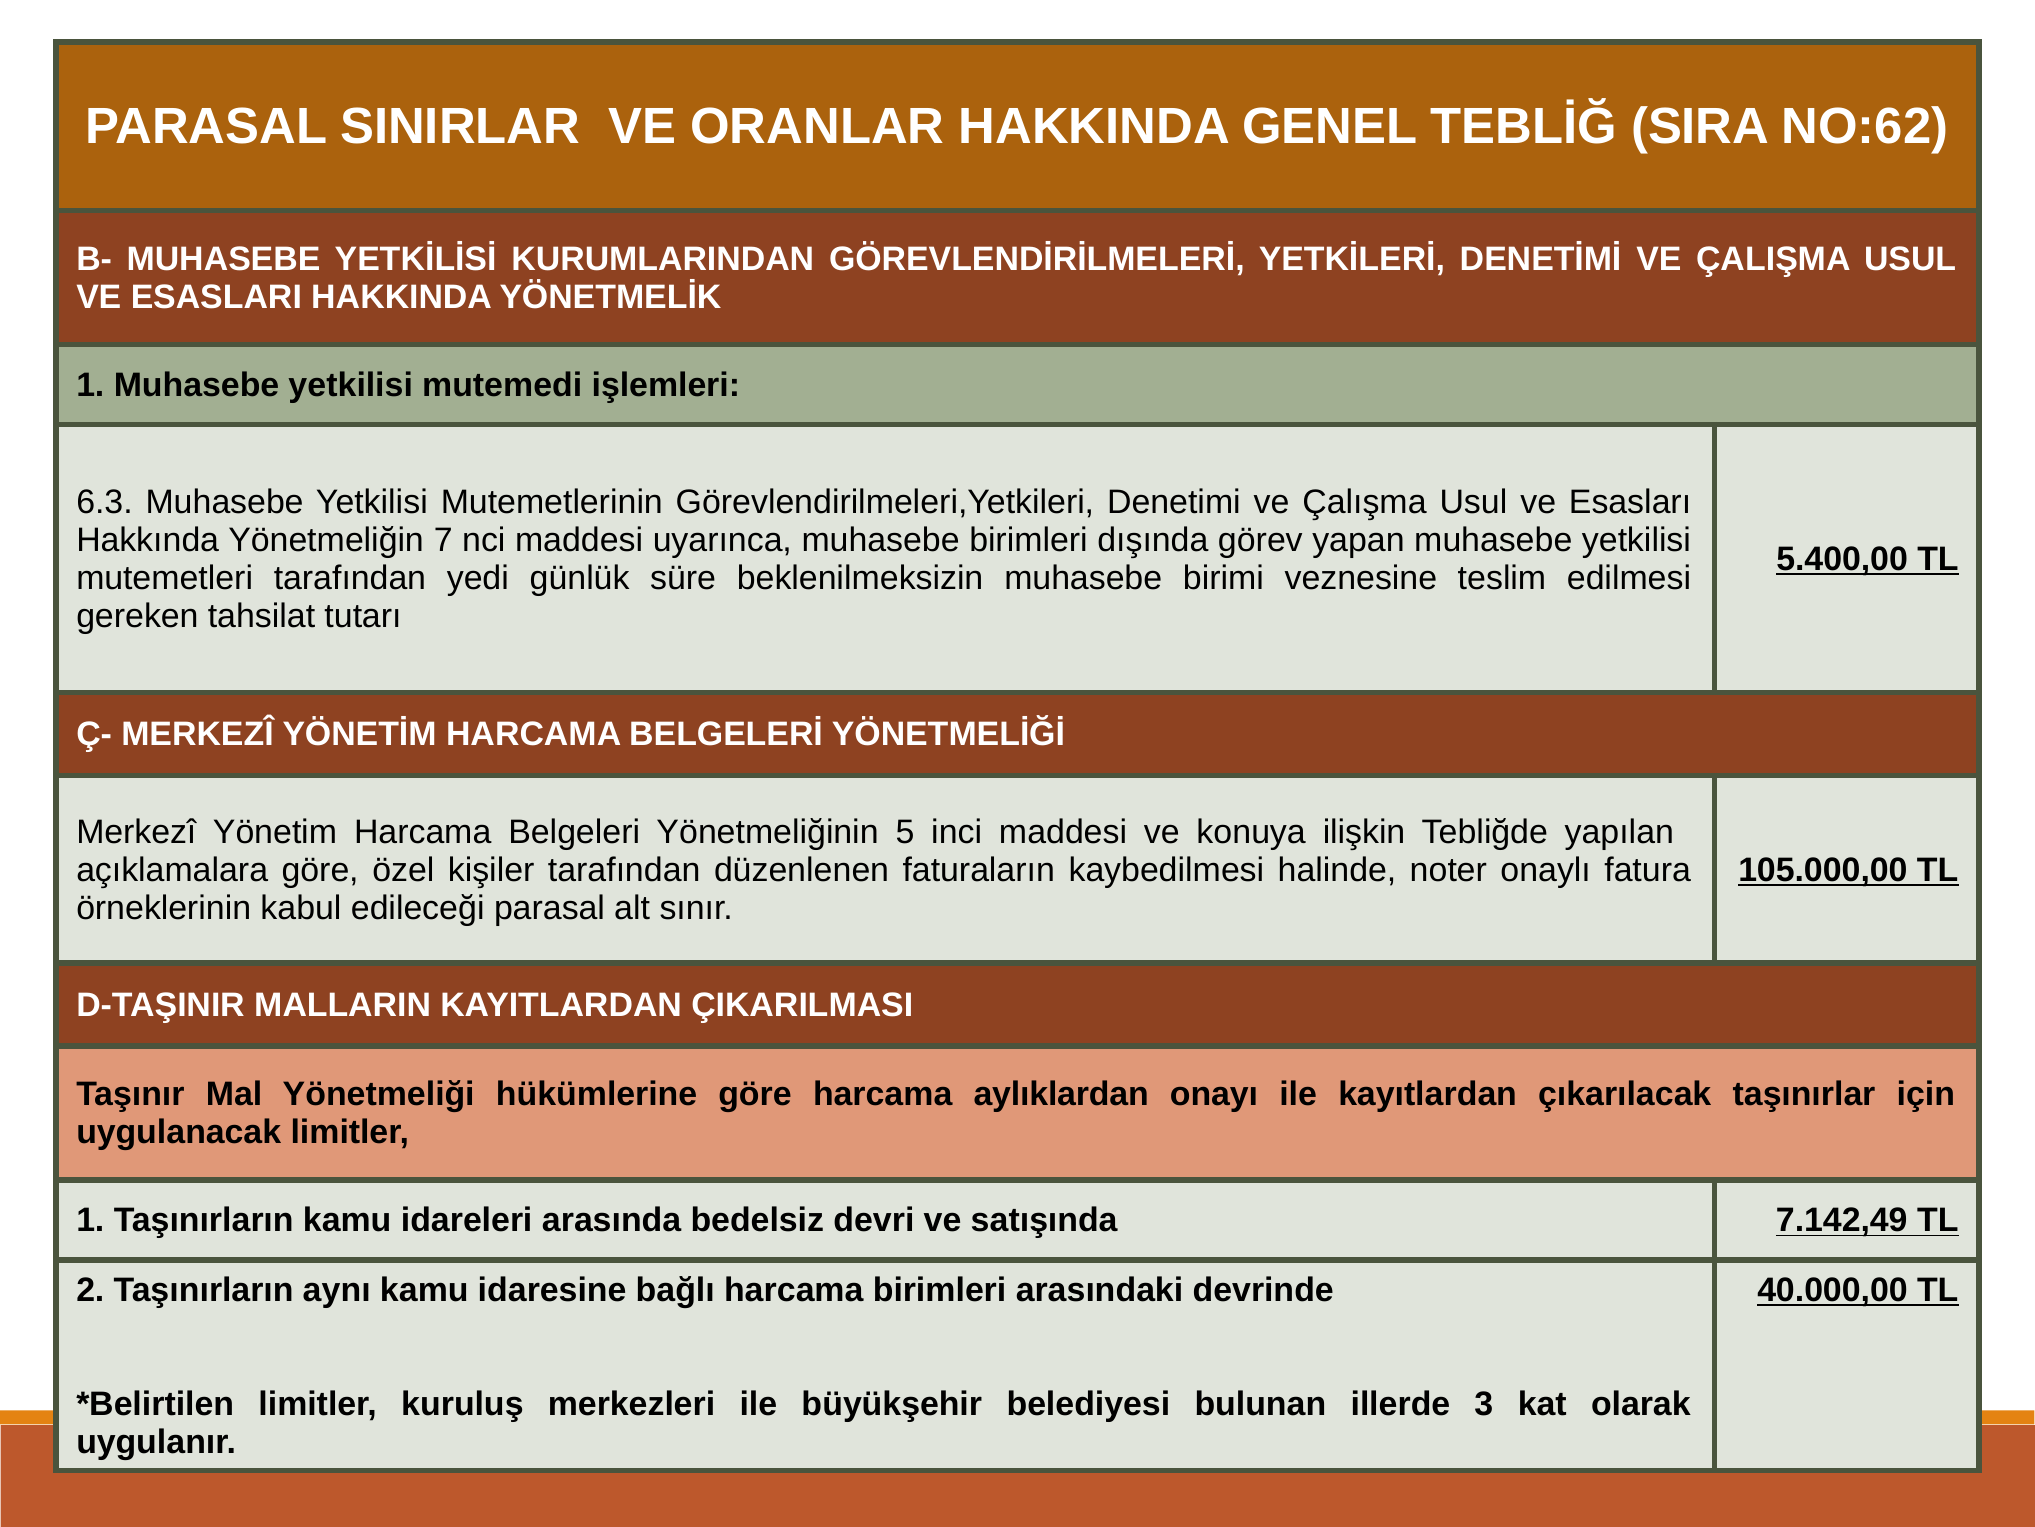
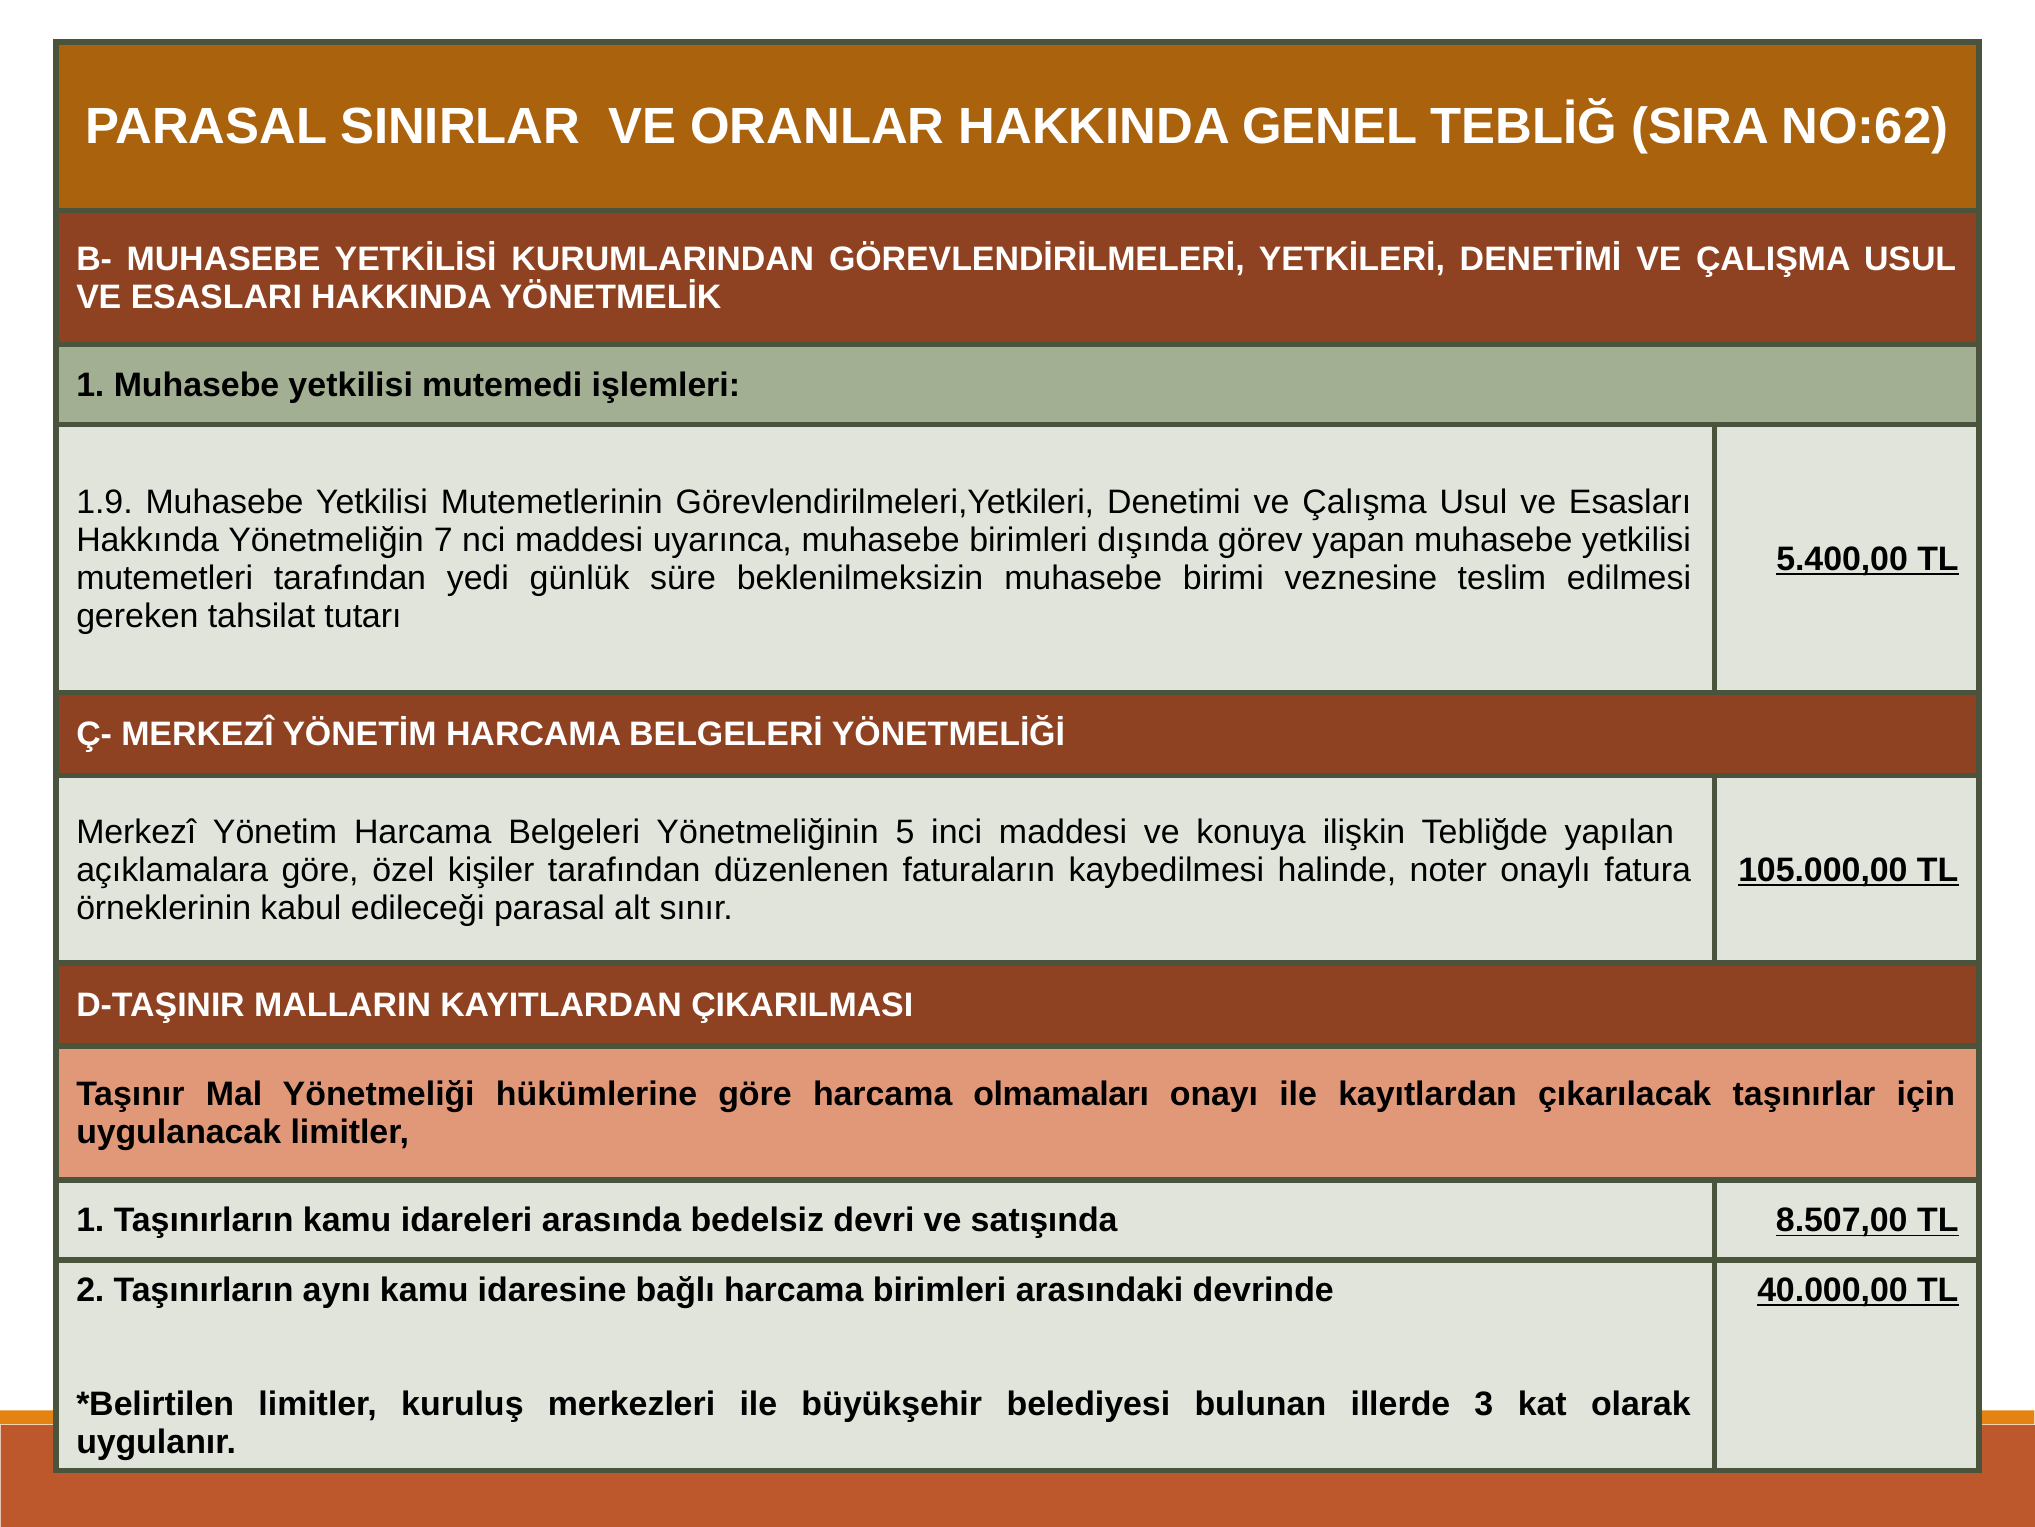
6.3: 6.3 -> 1.9
aylıklardan: aylıklardan -> olmamaları
7.142,49: 7.142,49 -> 8.507,00
